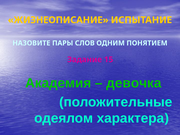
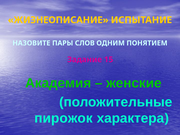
девочка: девочка -> женские
одеялом: одеялом -> пирожок
